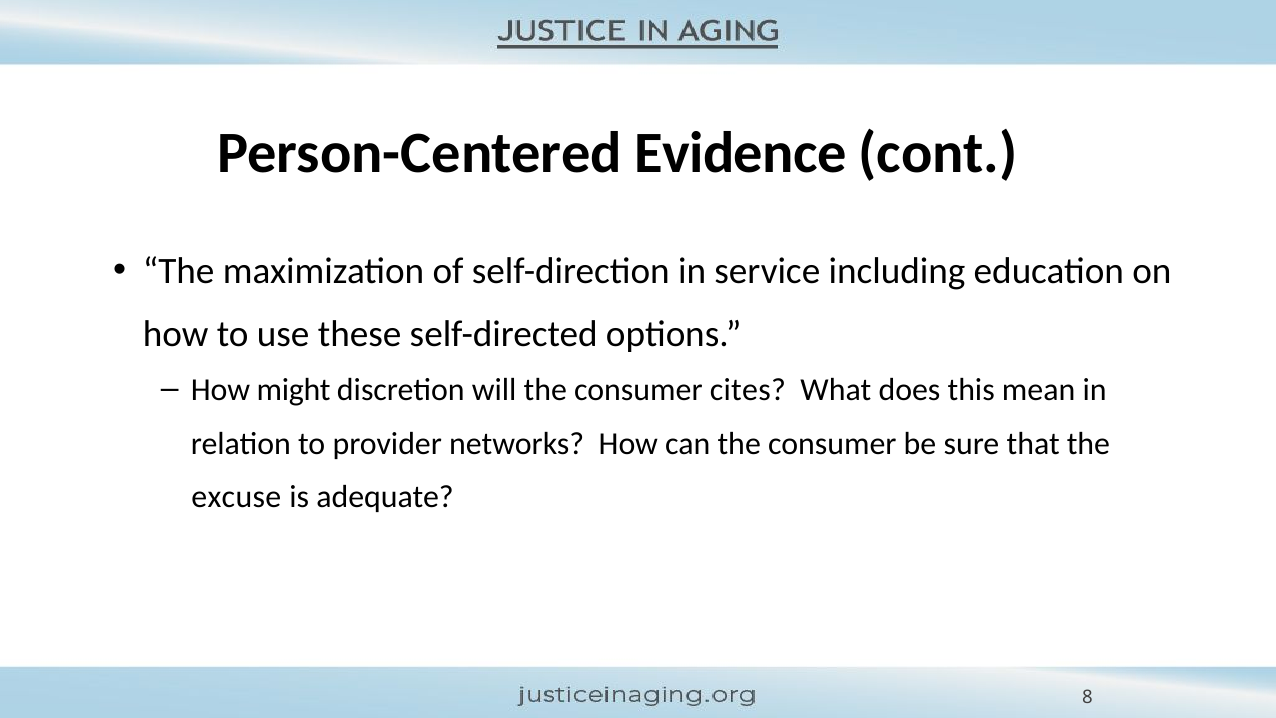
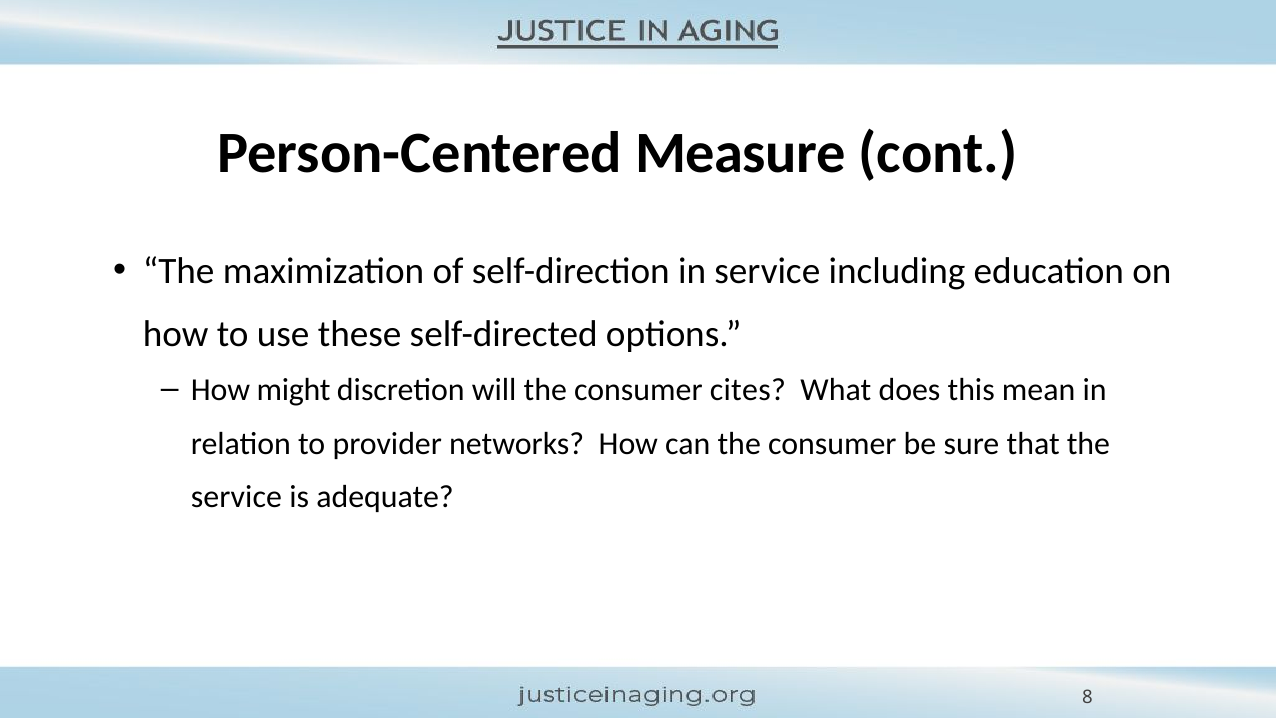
Evidence: Evidence -> Measure
excuse at (236, 497): excuse -> service
